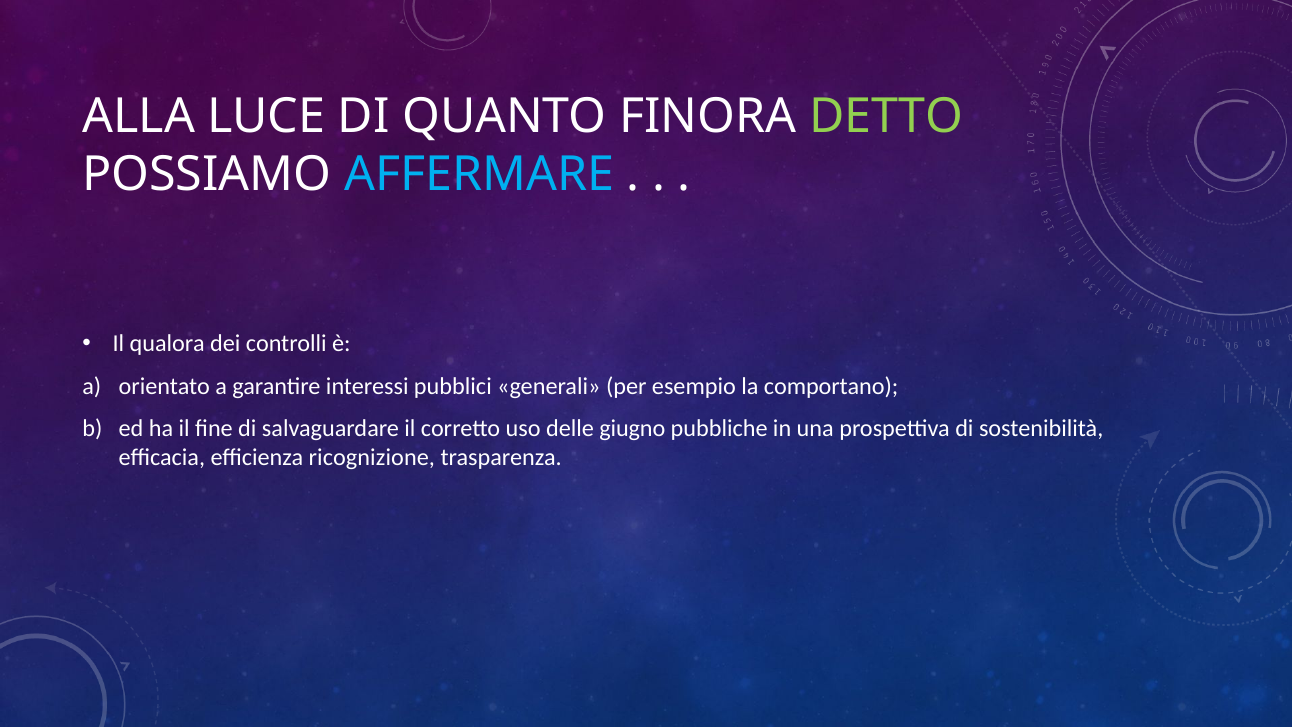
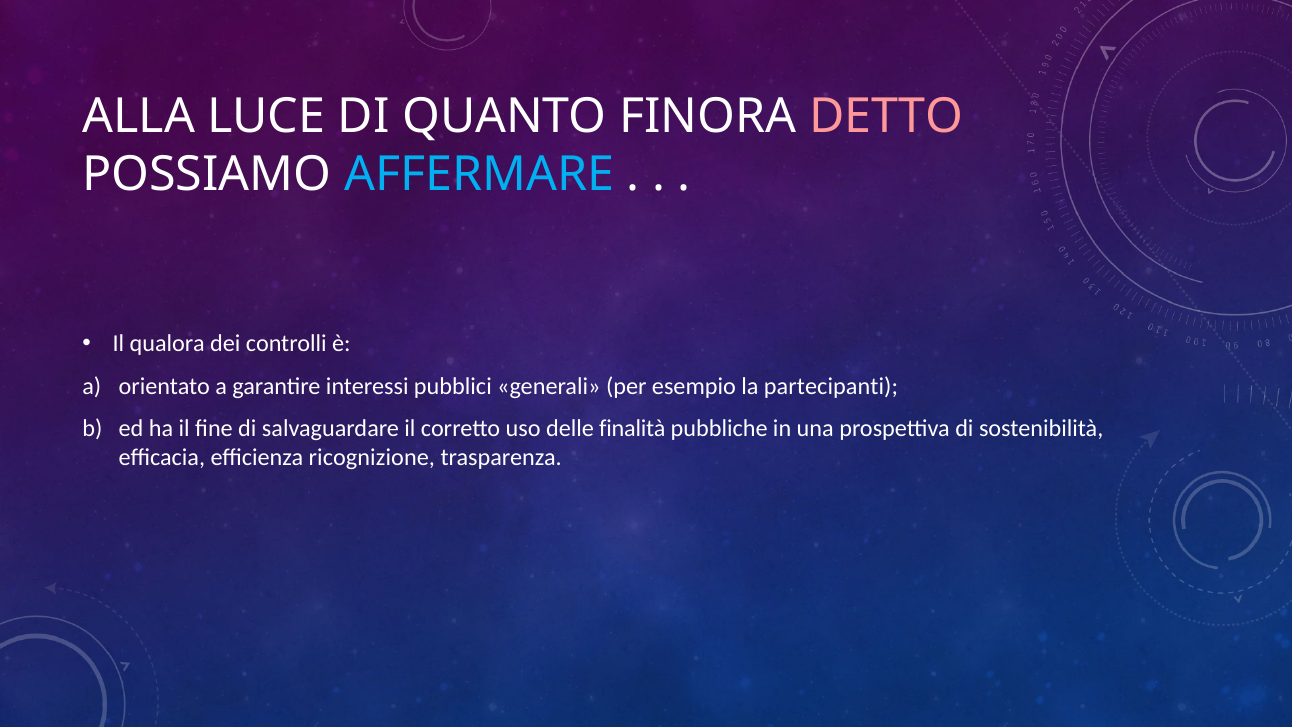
DETTO colour: light green -> pink
comportano: comportano -> partecipanti
giugno: giugno -> finalità
